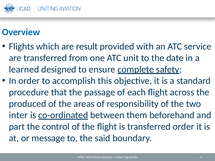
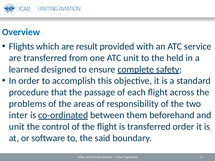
date: date -> held
produced: produced -> problems
part at (17, 127): part -> unit
message: message -> software
